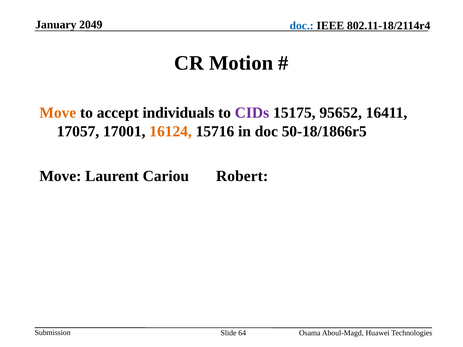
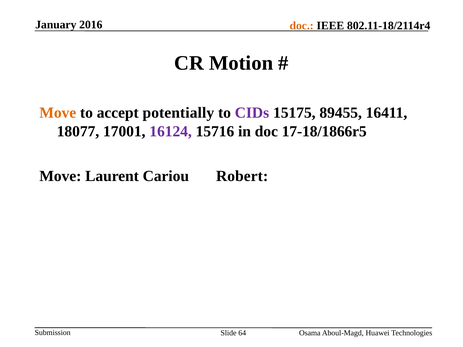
2049: 2049 -> 2016
doc at (302, 26) colour: blue -> orange
individuals: individuals -> potentially
95652: 95652 -> 89455
17057: 17057 -> 18077
16124 colour: orange -> purple
50-18/1866r5: 50-18/1866r5 -> 17-18/1866r5
